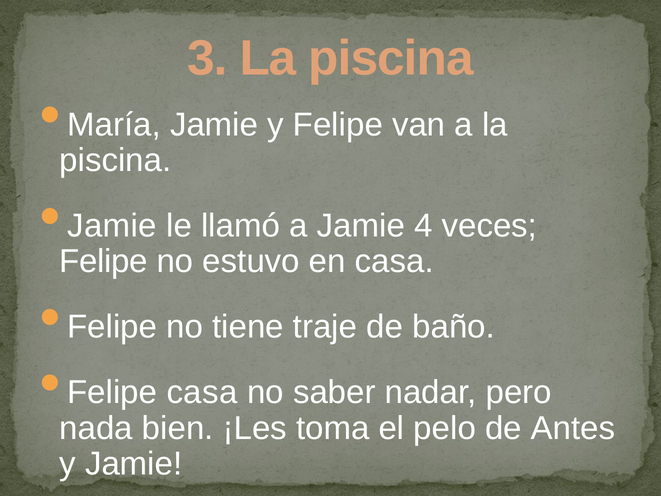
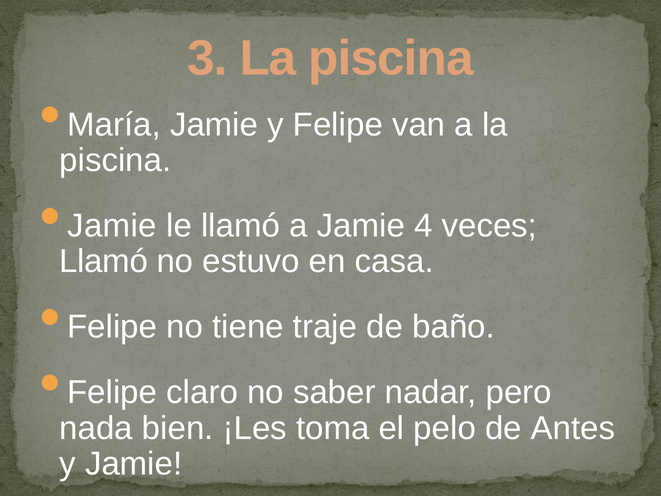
Felipe at (104, 261): Felipe -> Llamó
Felipe casa: casa -> claro
